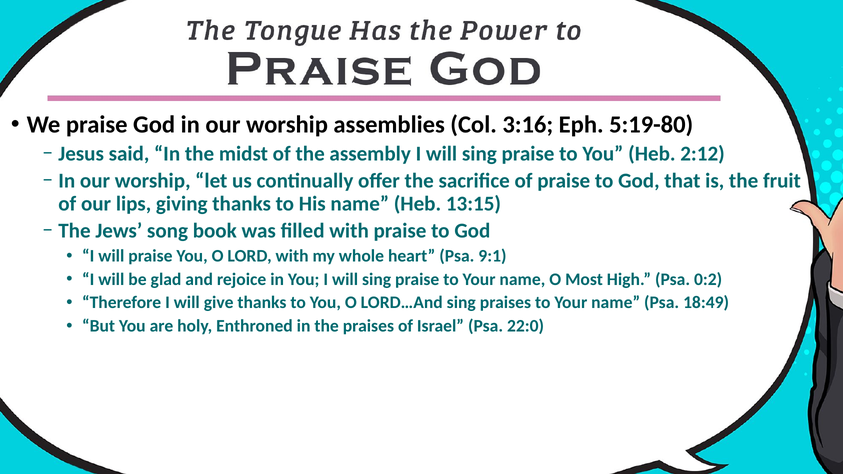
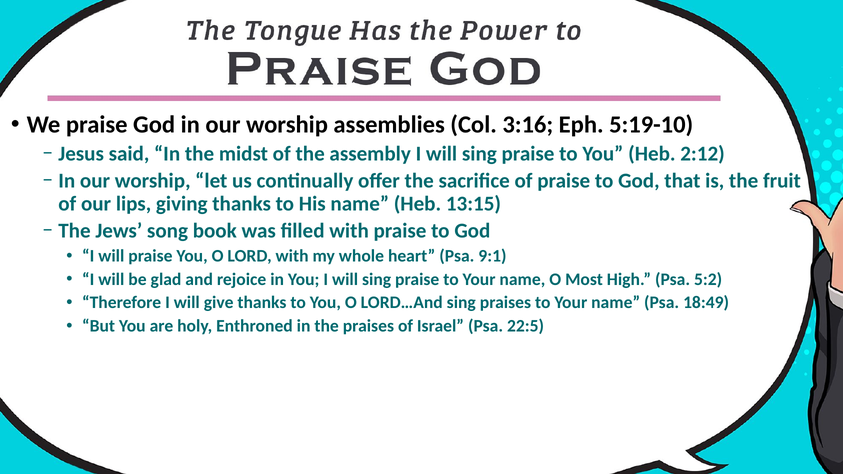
5:19-80: 5:19-80 -> 5:19-10
0:2: 0:2 -> 5:2
22:0: 22:0 -> 22:5
